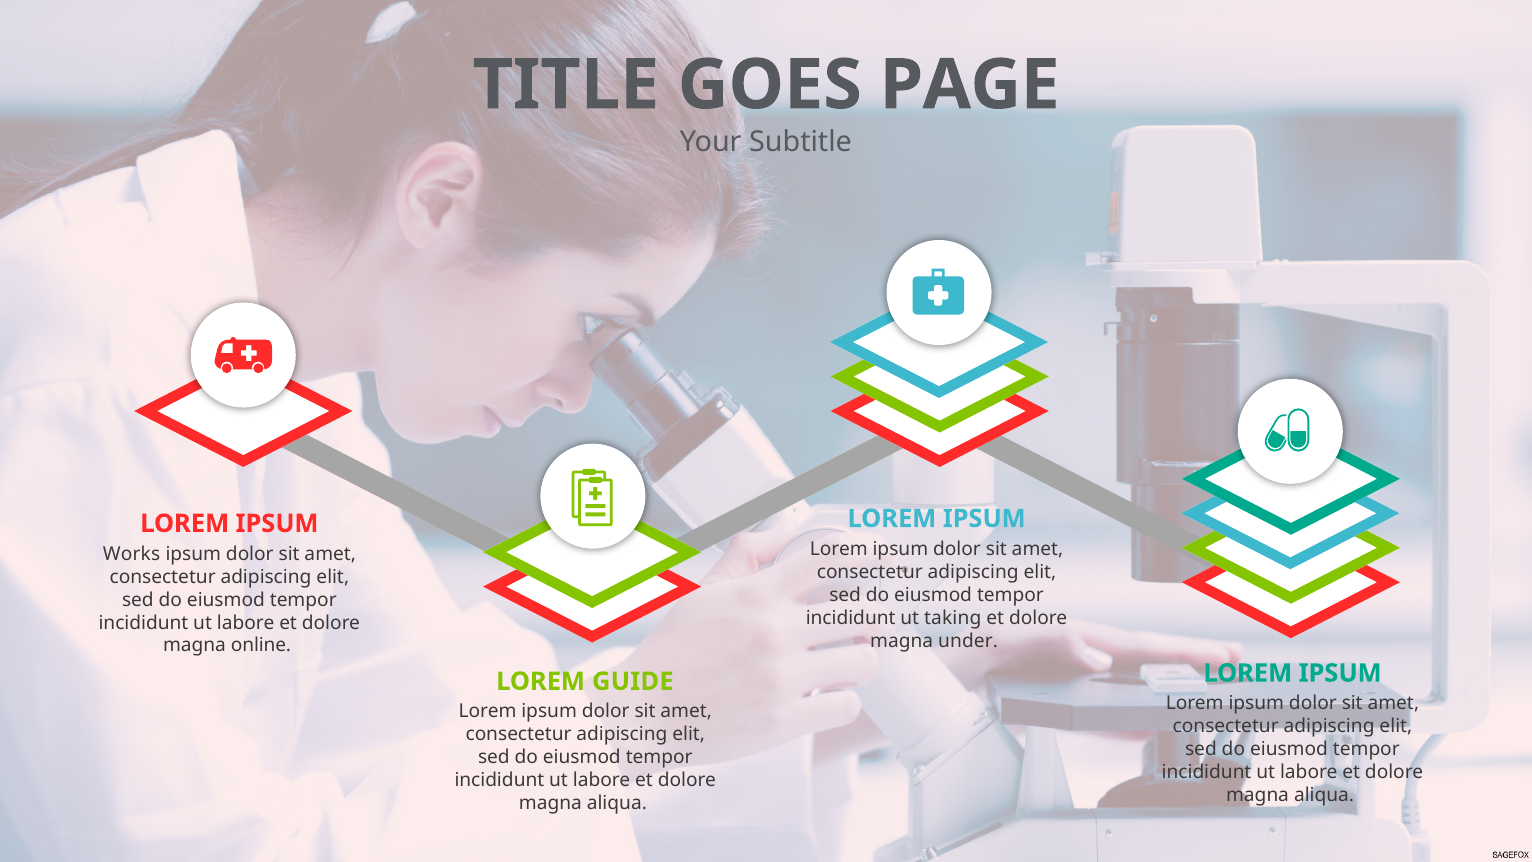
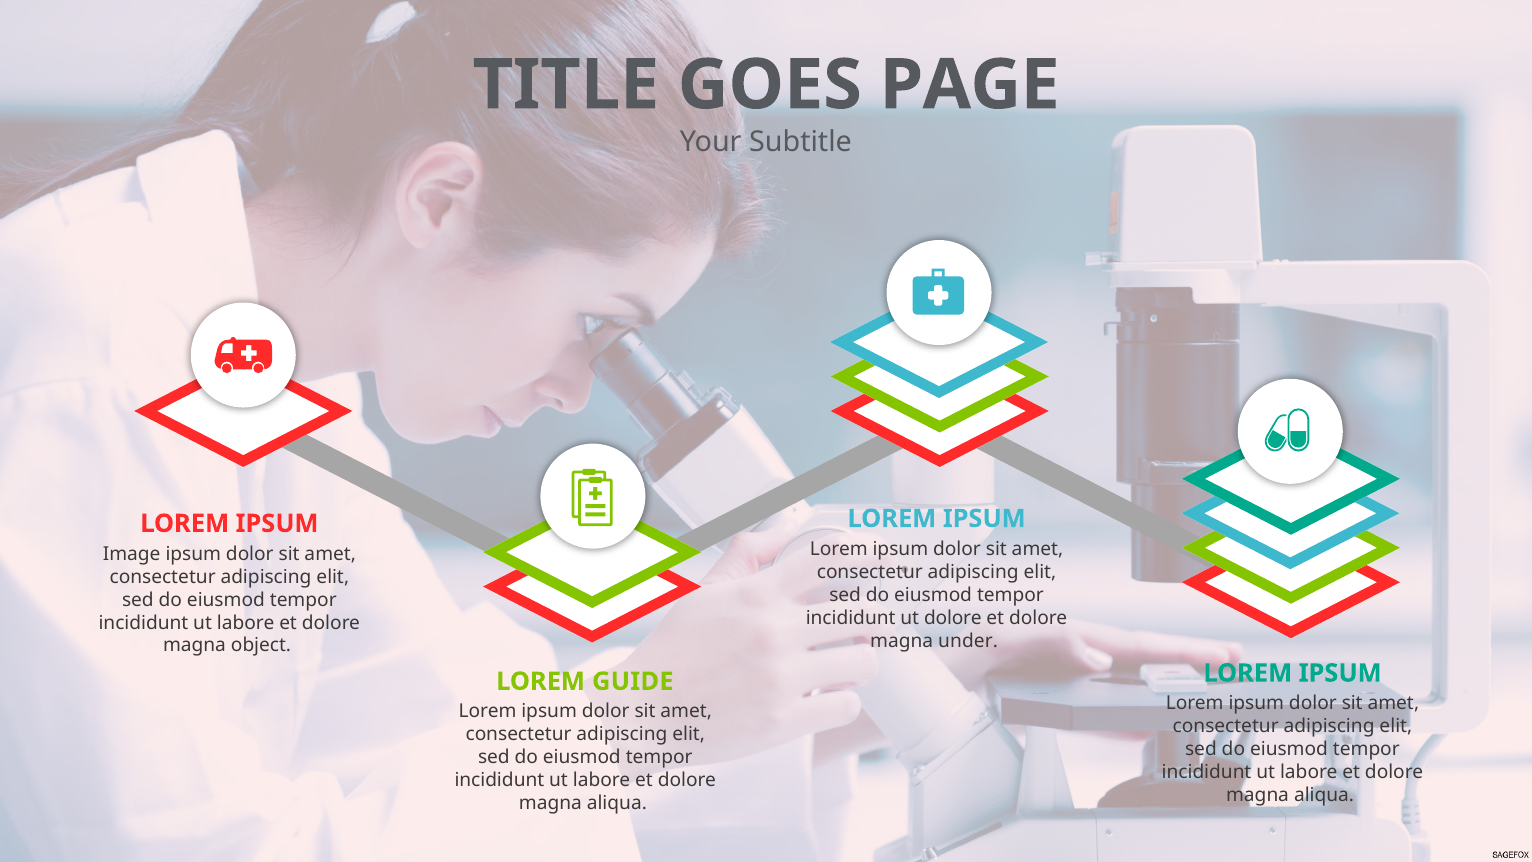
Works: Works -> Image
ut taking: taking -> dolore
online: online -> object
